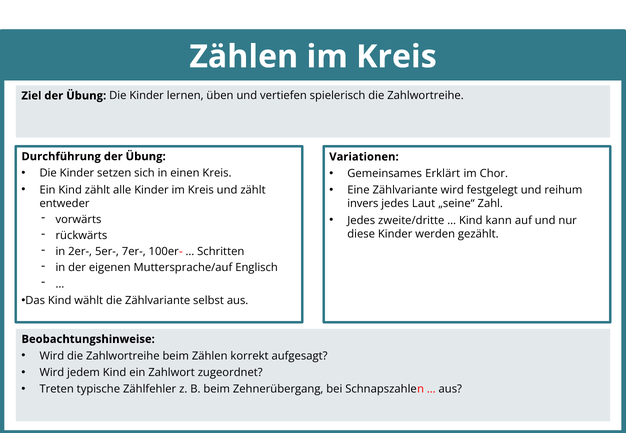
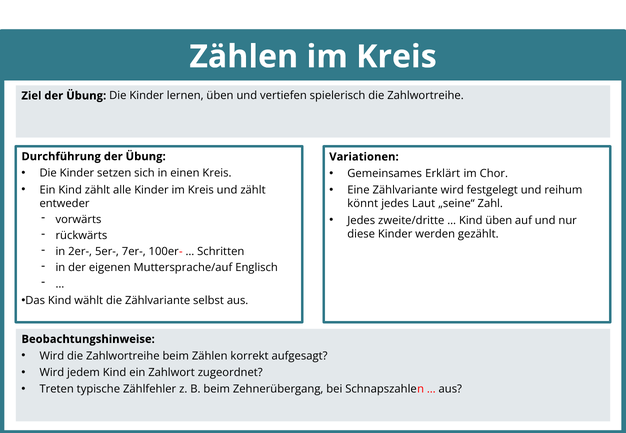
invers: invers -> könnt
Kind kann: kann -> üben
